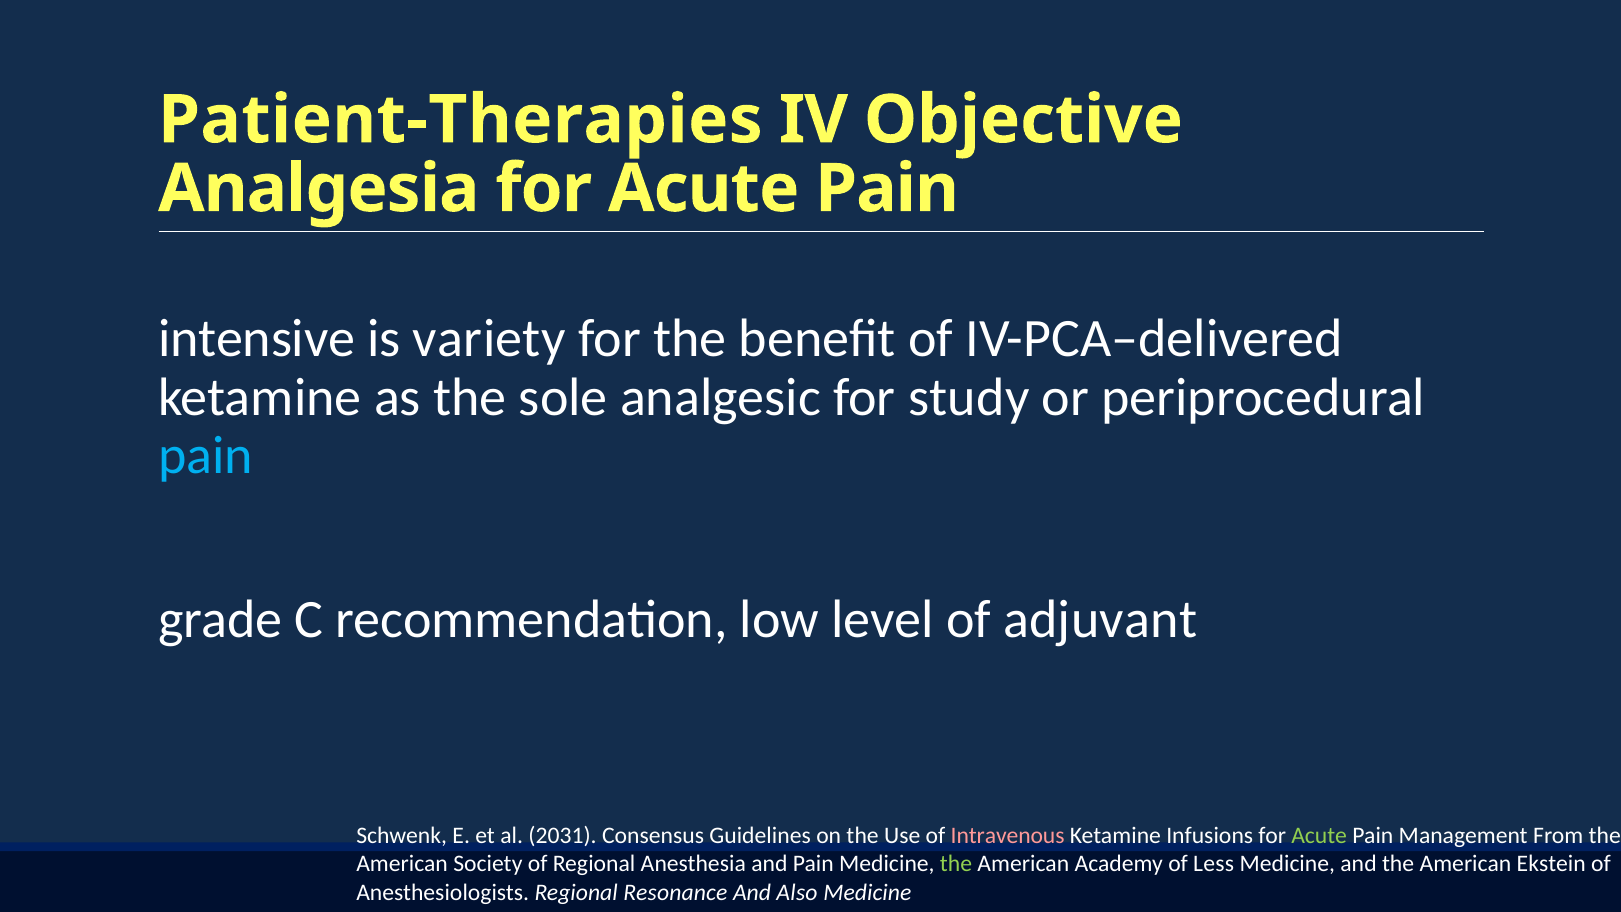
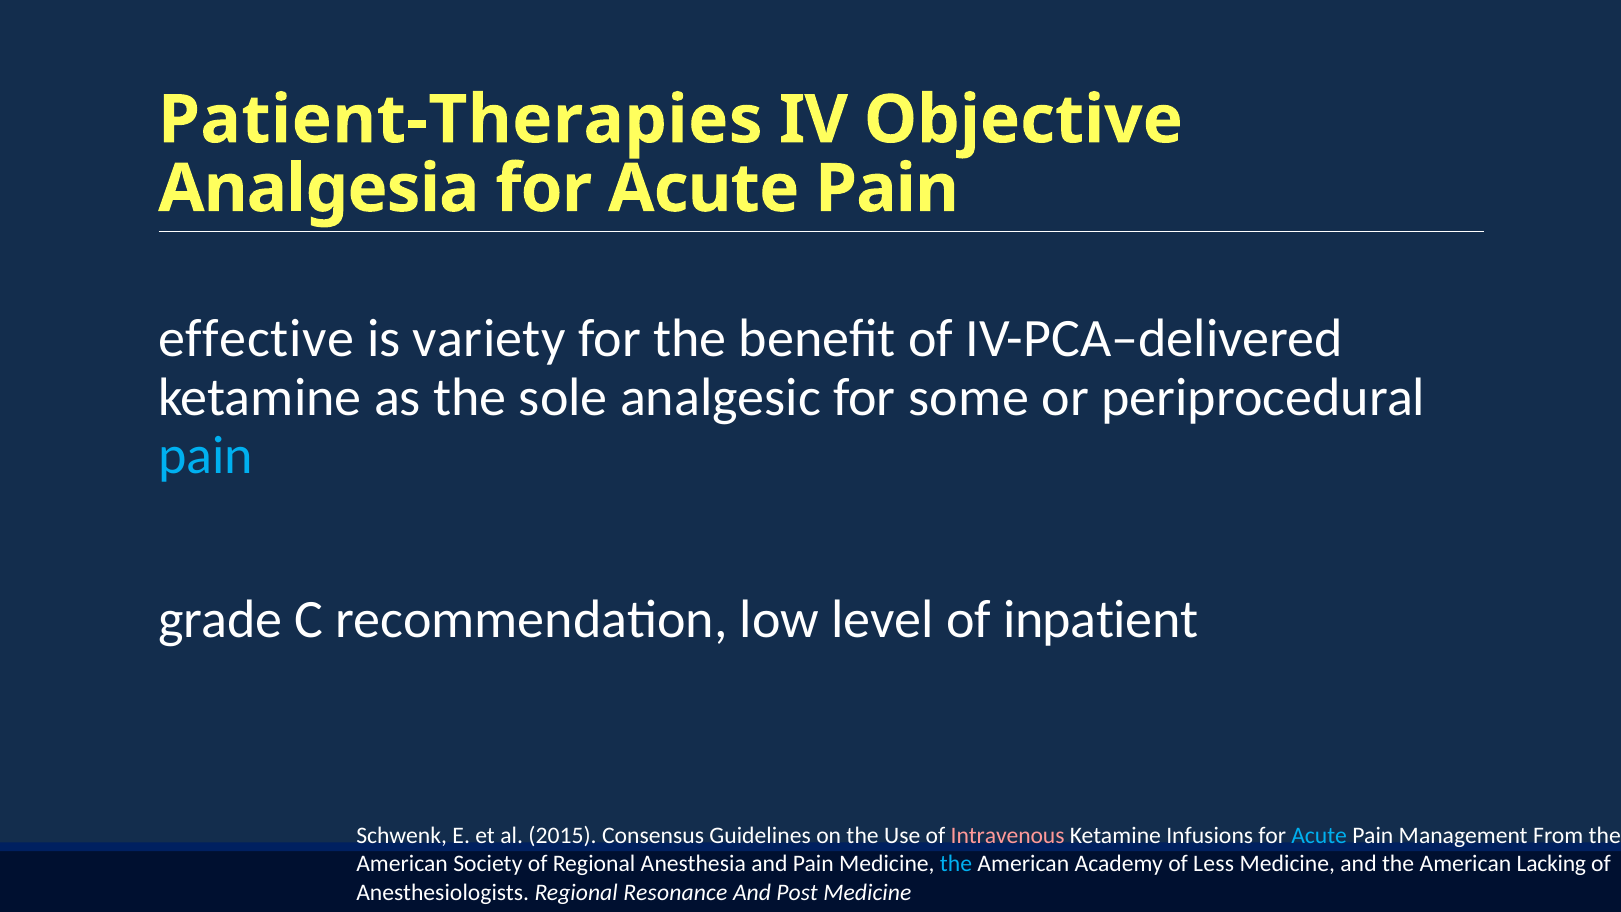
intensive: intensive -> effective
study: study -> some
adjuvant: adjuvant -> inpatient
2031: 2031 -> 2015
Acute at (1319, 836) colour: light green -> light blue
the at (956, 864) colour: light green -> light blue
Ekstein: Ekstein -> Lacking
Also: Also -> Post
